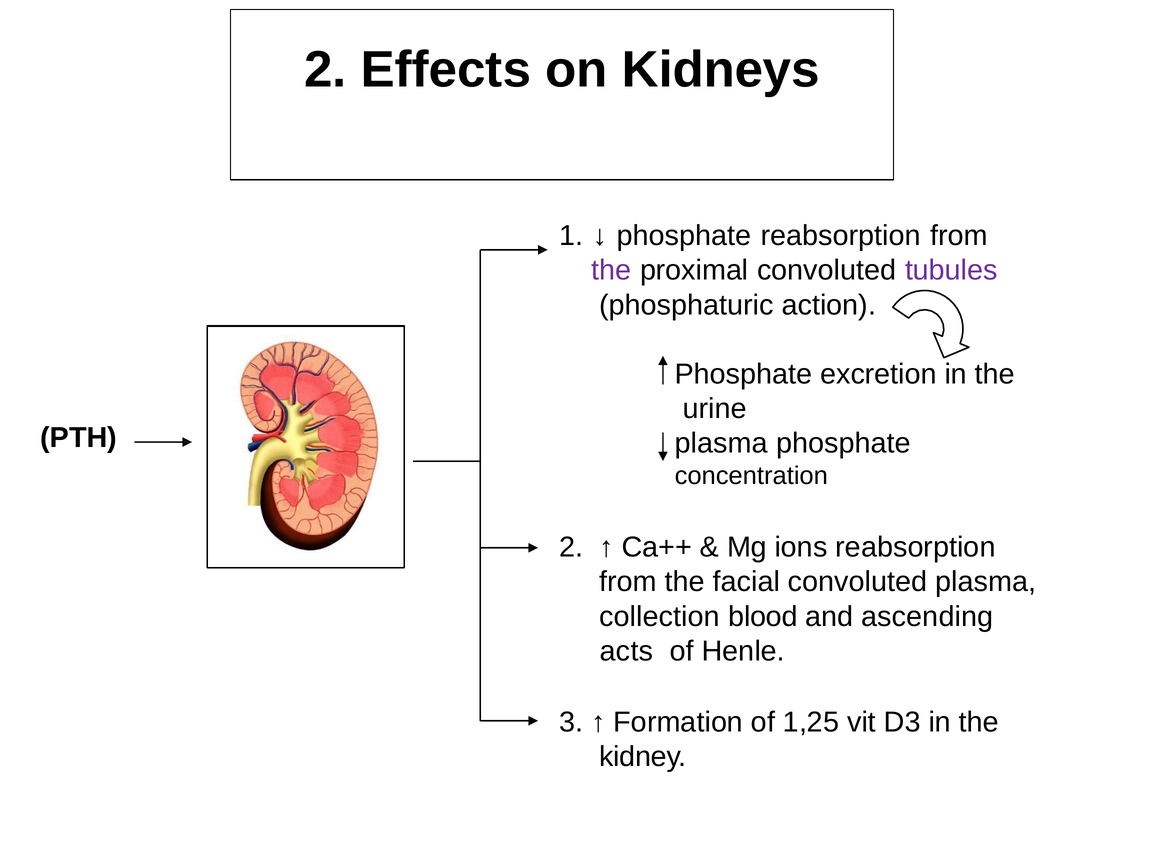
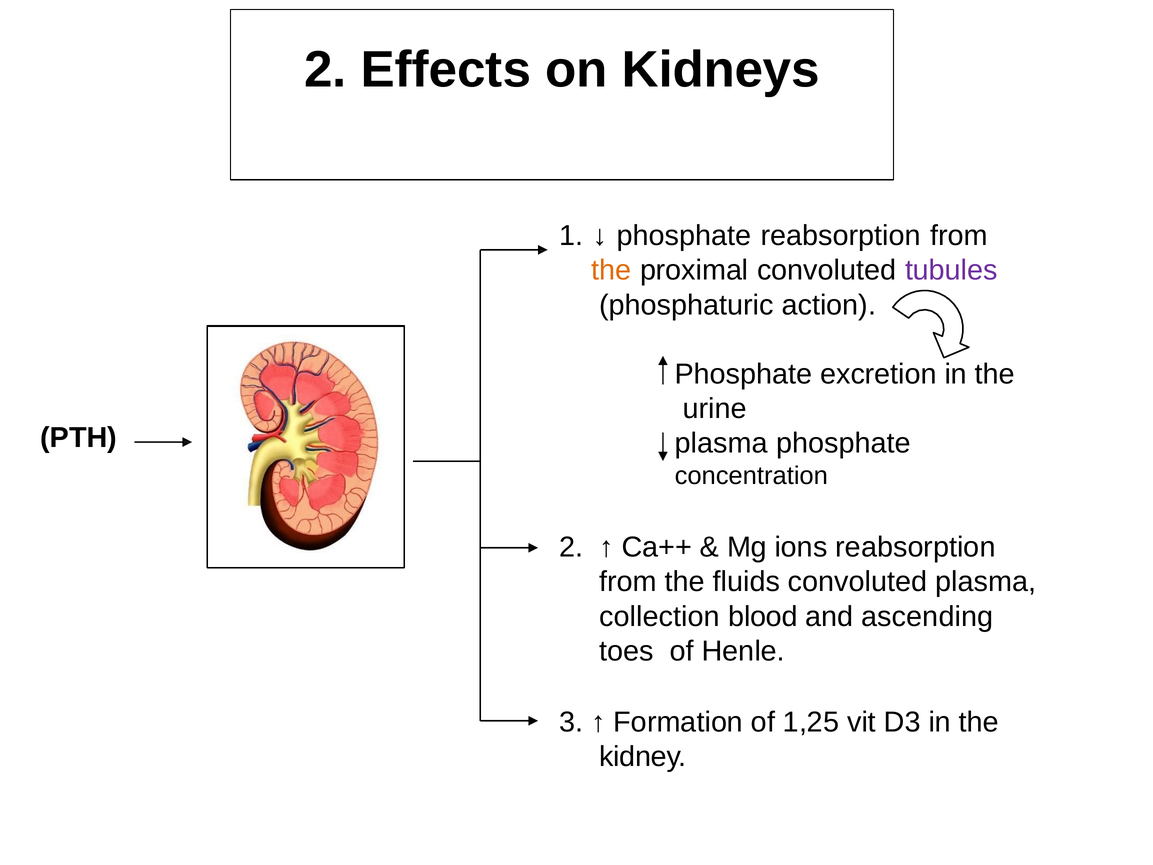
the at (611, 270) colour: purple -> orange
facial: facial -> fluids
acts: acts -> toes
